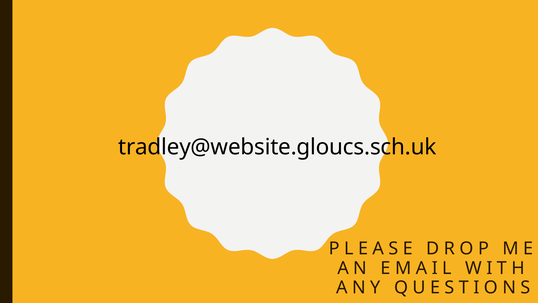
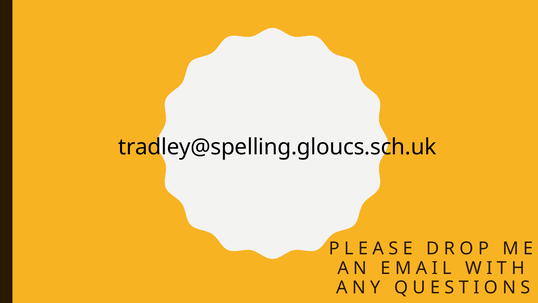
tradley@website.gloucs.sch.uk: tradley@website.gloucs.sch.uk -> tradley@spelling.gloucs.sch.uk
